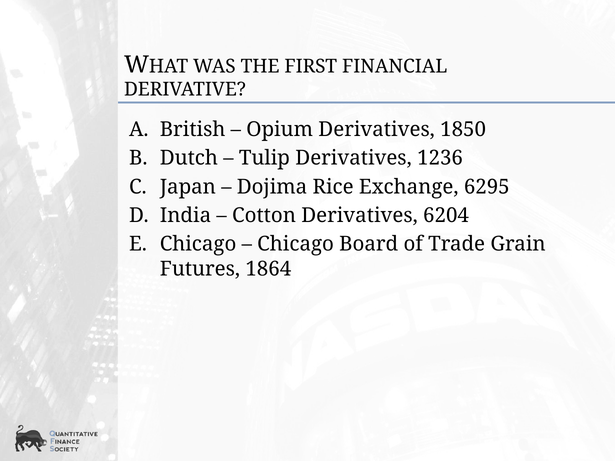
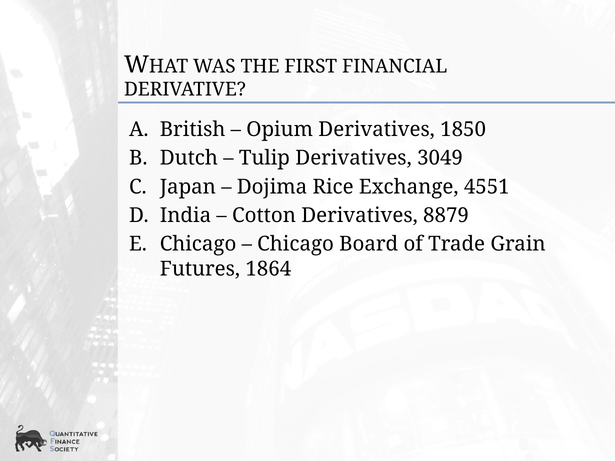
1236: 1236 -> 3049
6295: 6295 -> 4551
6204: 6204 -> 8879
